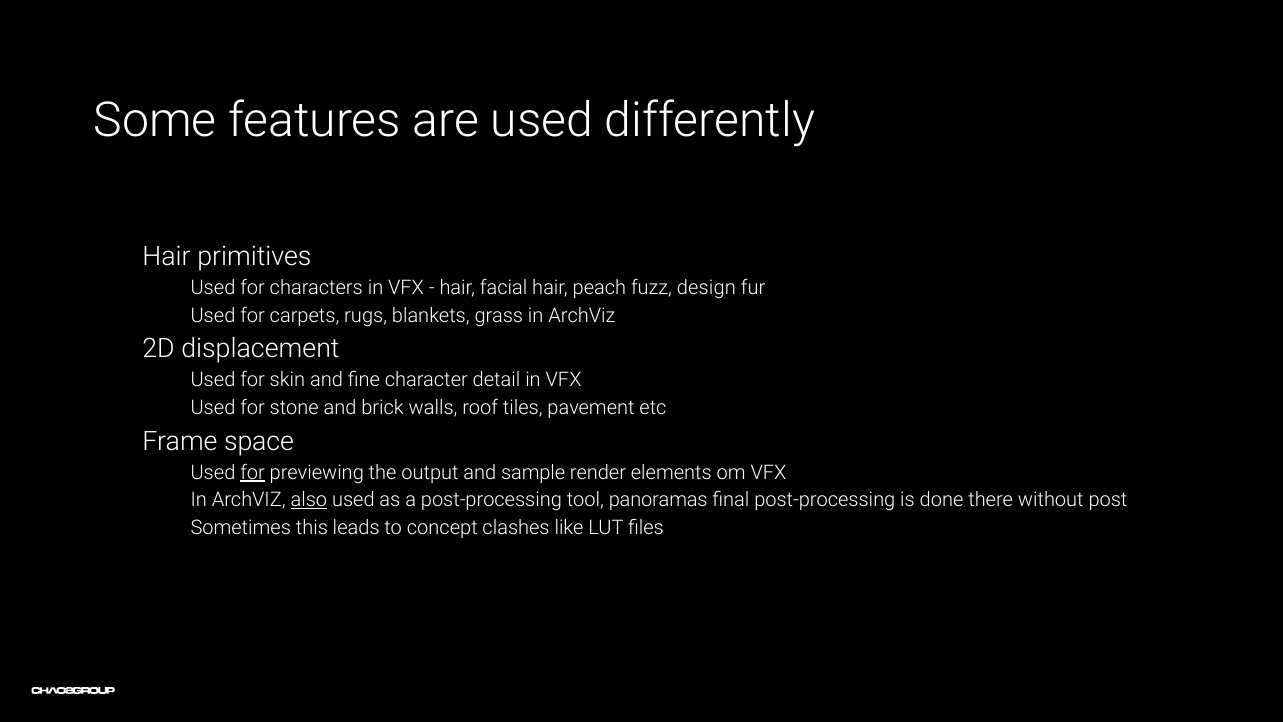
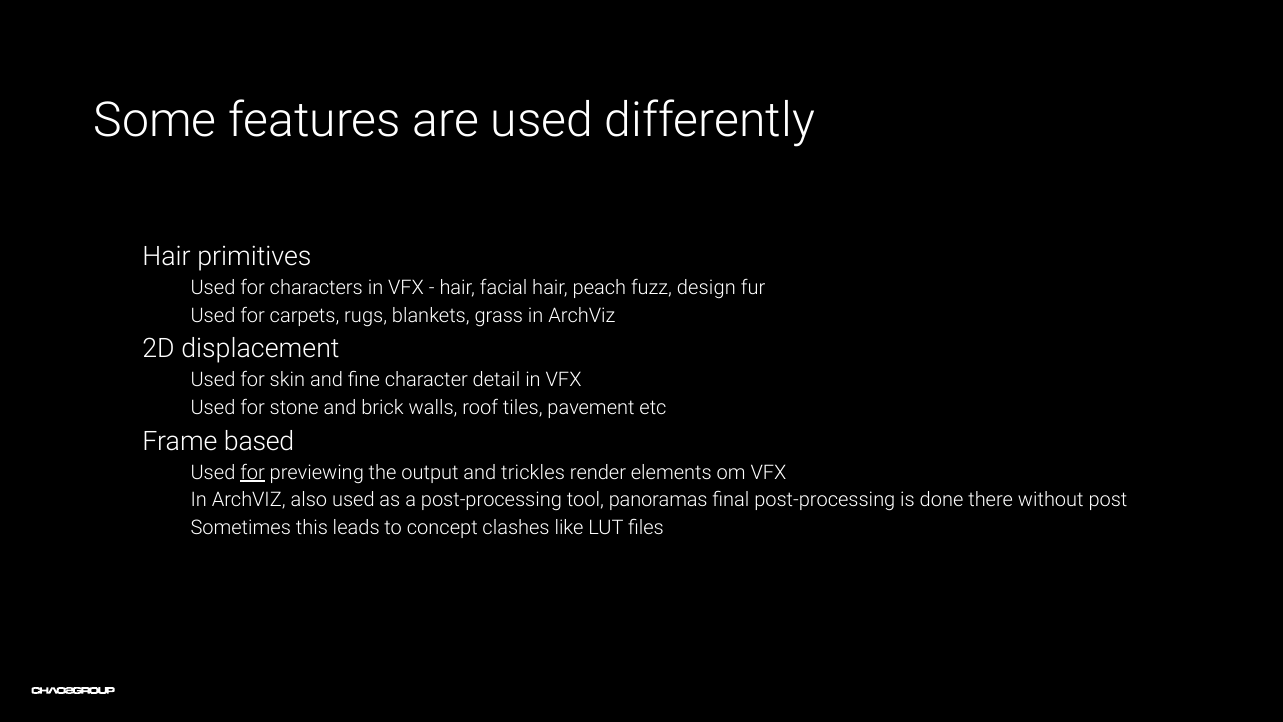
space: space -> based
sample: sample -> trickles
also underline: present -> none
